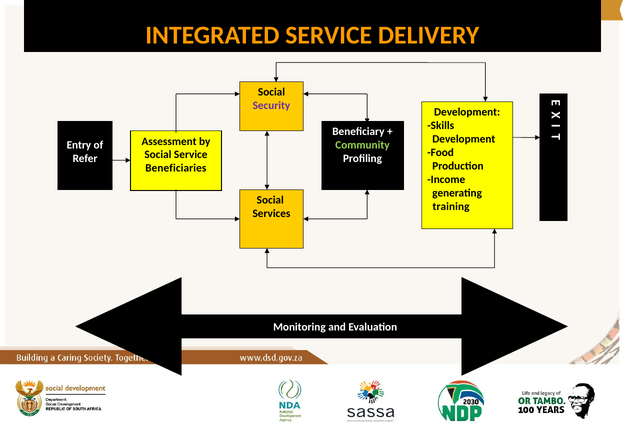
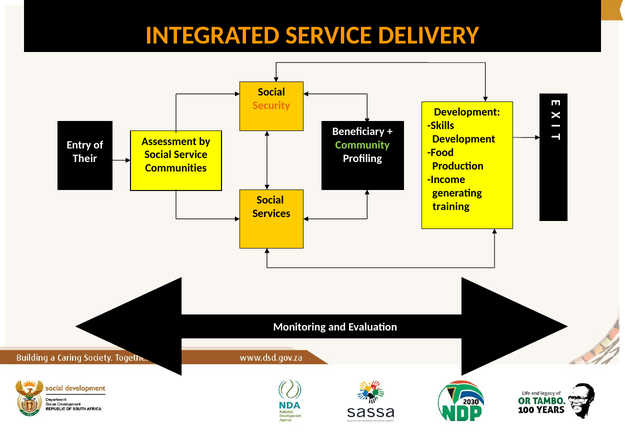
Security colour: purple -> orange
Refer: Refer -> Their
Beneficiaries: Beneficiaries -> Communities
